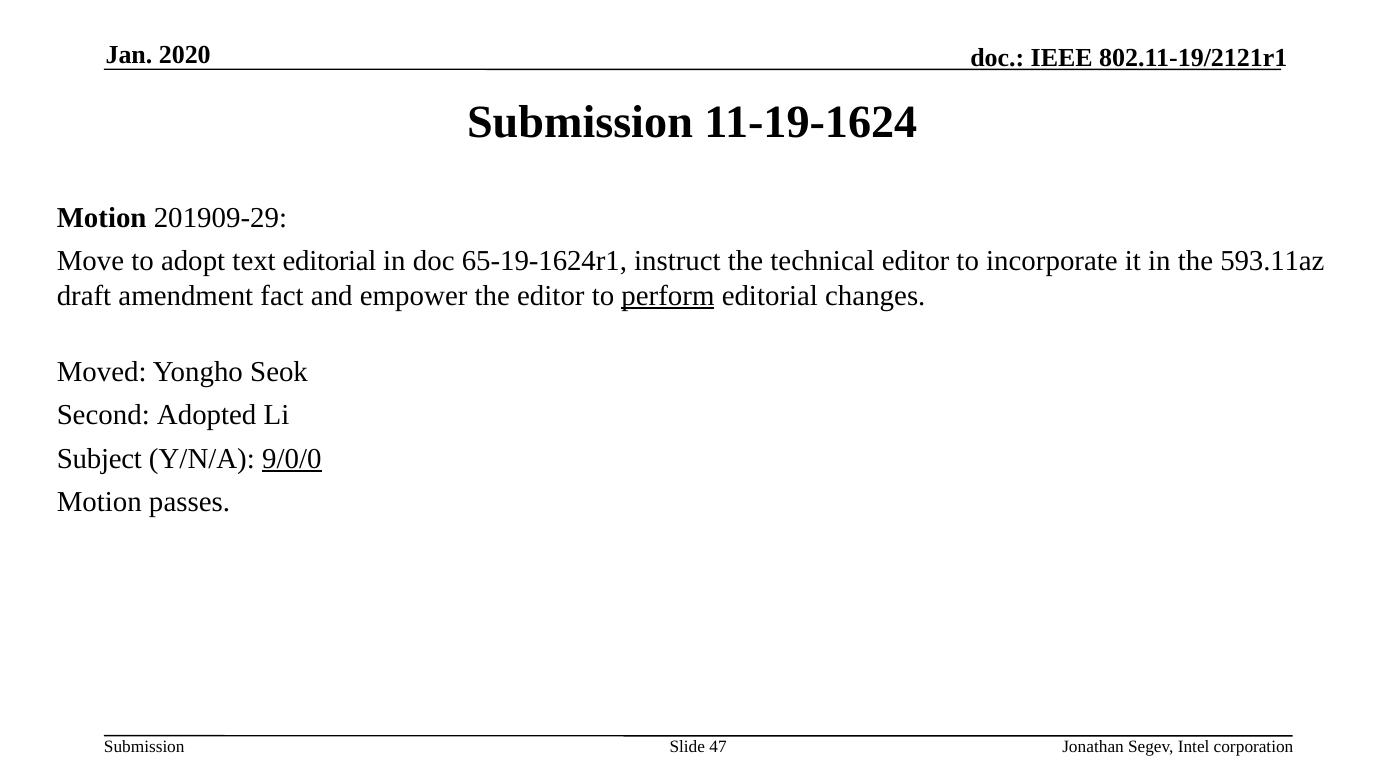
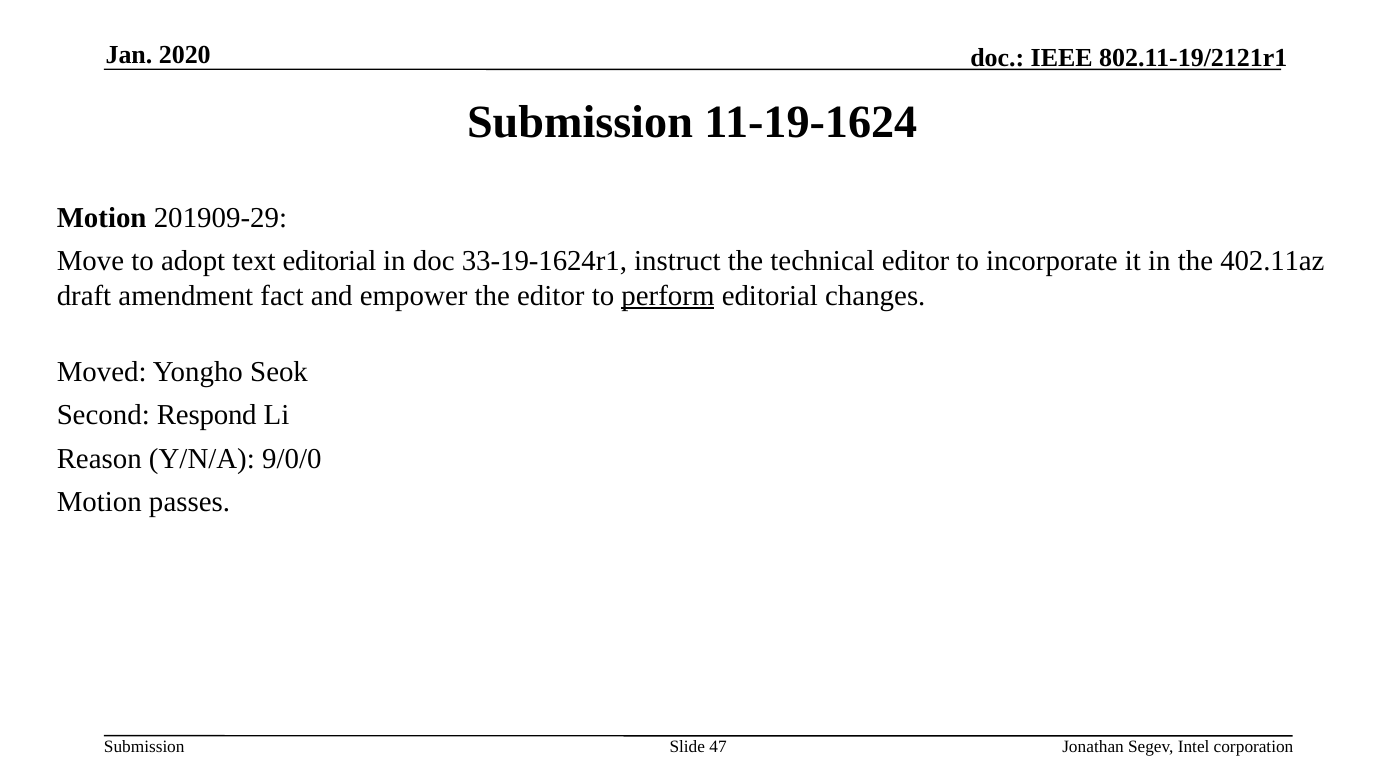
65-19-1624r1: 65-19-1624r1 -> 33-19-1624r1
593.11az: 593.11az -> 402.11az
Adopted: Adopted -> Respond
Subject: Subject -> Reason
9/0/0 underline: present -> none
